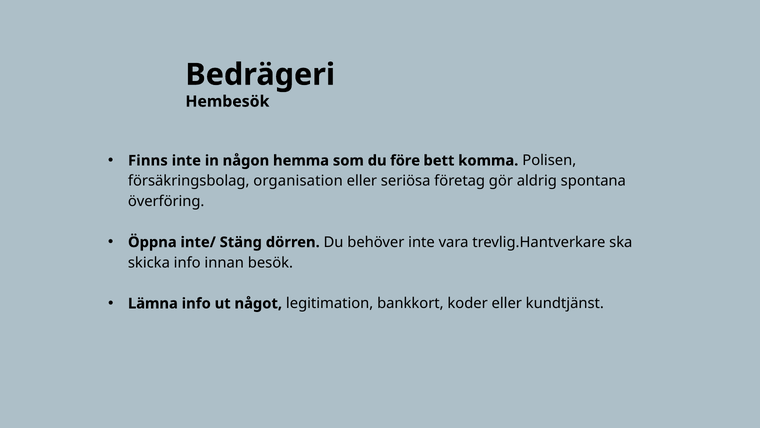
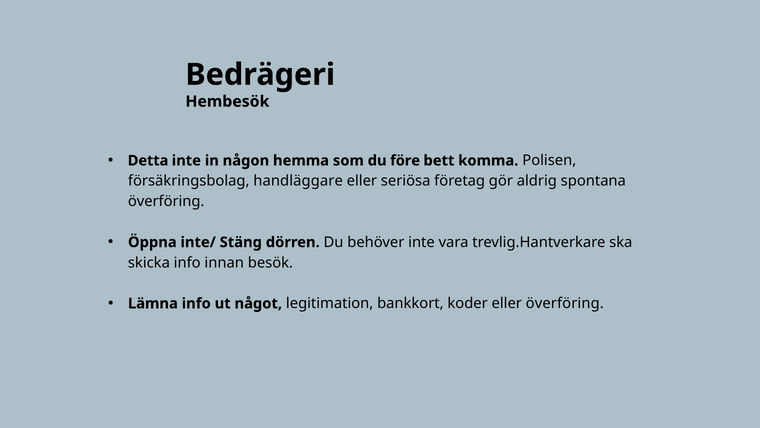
Finns: Finns -> Detta
organisation: organisation -> handläggare
eller kundtjänst: kundtjänst -> överföring
